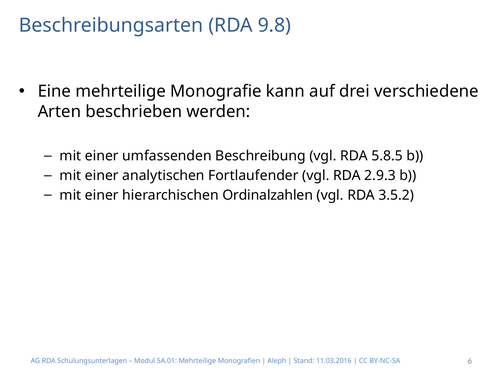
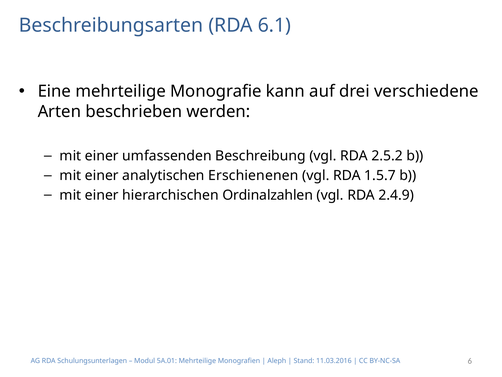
9.8: 9.8 -> 6.1
5.8.5: 5.8.5 -> 2.5.2
Fortlaufender: Fortlaufender -> Erschienenen
2.9.3: 2.9.3 -> 1.5.7
3.5.2: 3.5.2 -> 2.4.9
